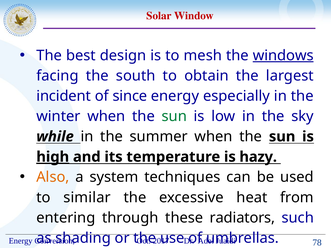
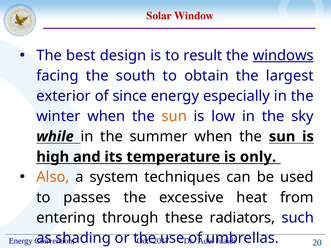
mesh: mesh -> result
incident: incident -> exterior
sun at (174, 116) colour: green -> orange
high underline: present -> none
hazy: hazy -> only
similar: similar -> passes
78: 78 -> 20
